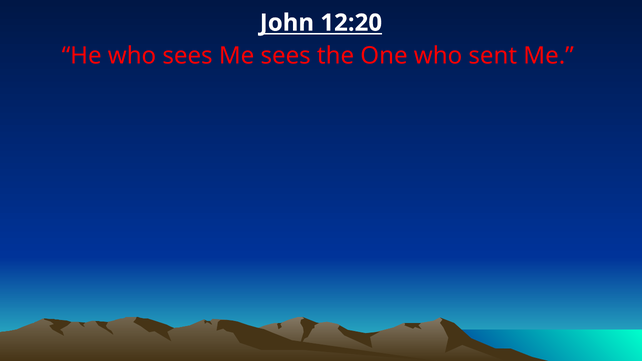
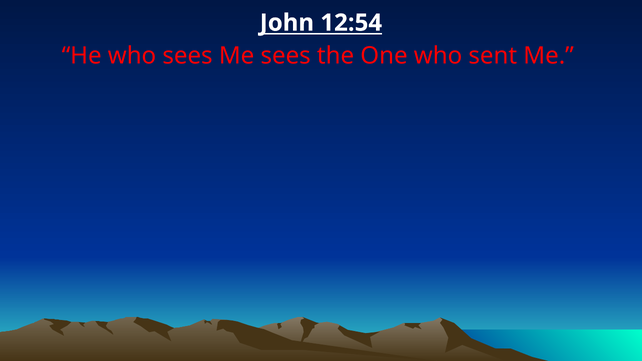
12:20: 12:20 -> 12:54
